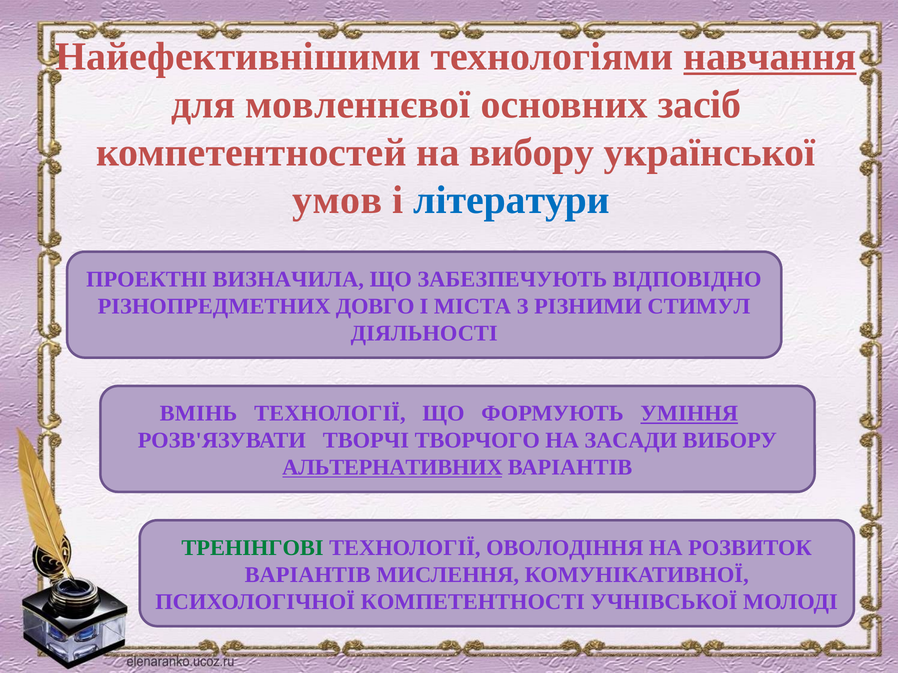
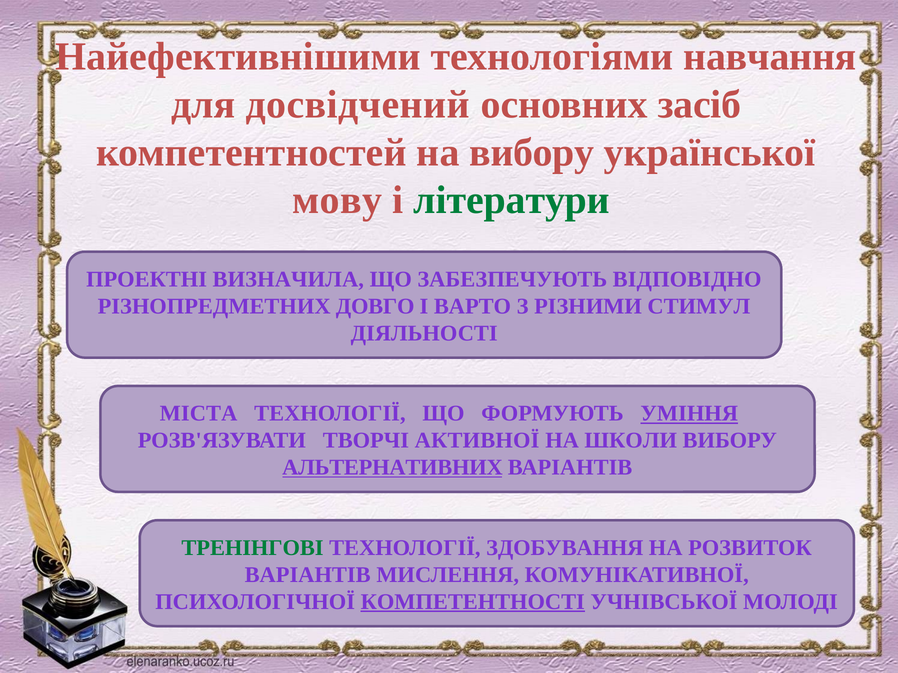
навчання underline: present -> none
мовленнєвої: мовленнєвої -> досвідчений
умов: умов -> мову
літератури colour: blue -> green
МІСТА: МІСТА -> ВАРТО
ВМІНЬ: ВМІНЬ -> МІСТА
ТВОРЧОГО: ТВОРЧОГО -> АКТИВНОЇ
ЗАСАДИ: ЗАСАДИ -> ШКОЛИ
ОВОЛОДІННЯ: ОВОЛОДІННЯ -> ЗДОБУВАННЯ
КОМПЕТЕНТНОСТІ underline: none -> present
